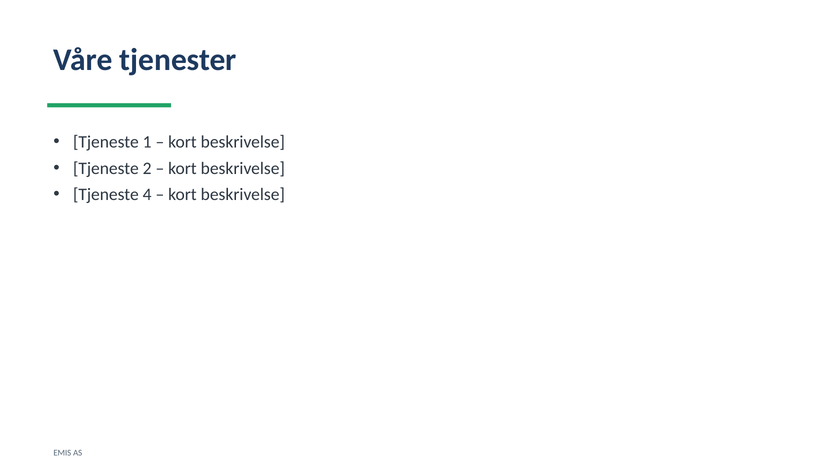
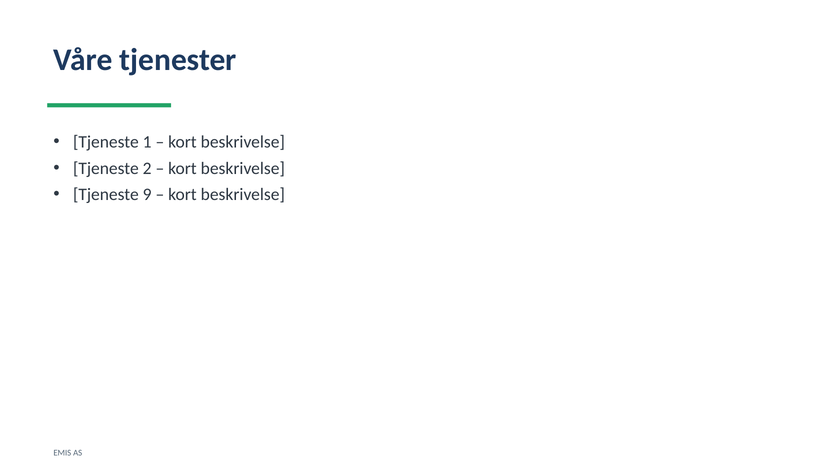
4: 4 -> 9
